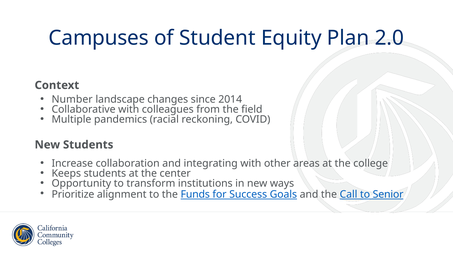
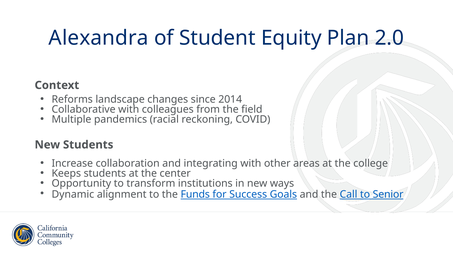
Campuses: Campuses -> Alexandra
Number: Number -> Reforms
Prioritize: Prioritize -> Dynamic
